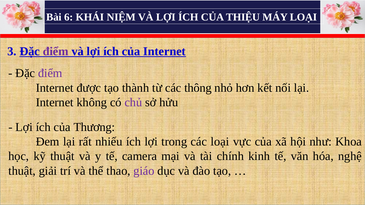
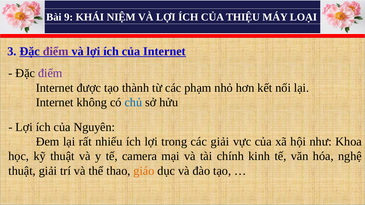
6: 6 -> 9
thông: thông -> phạm
chủ colour: purple -> blue
Thương: Thương -> Nguyên
các loại: loại -> giải
giáo colour: purple -> orange
